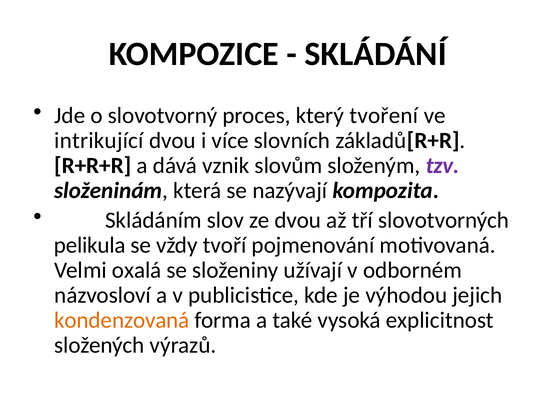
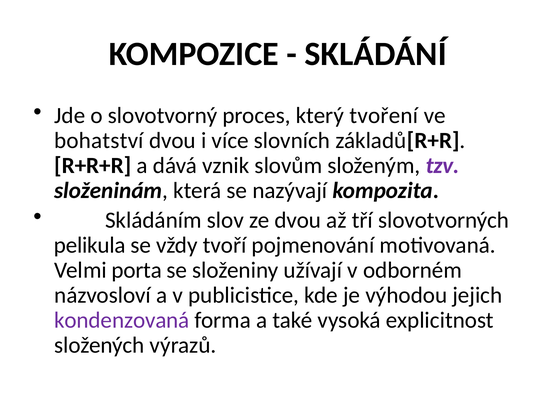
intrikující: intrikující -> bohatství
oxalá: oxalá -> porta
kondenzovaná colour: orange -> purple
